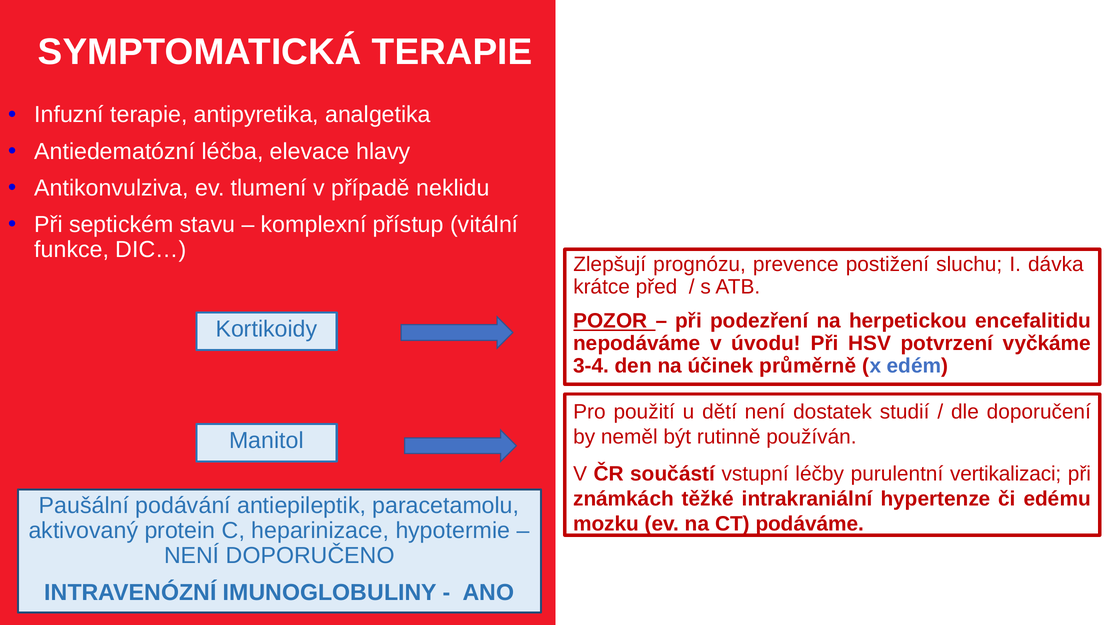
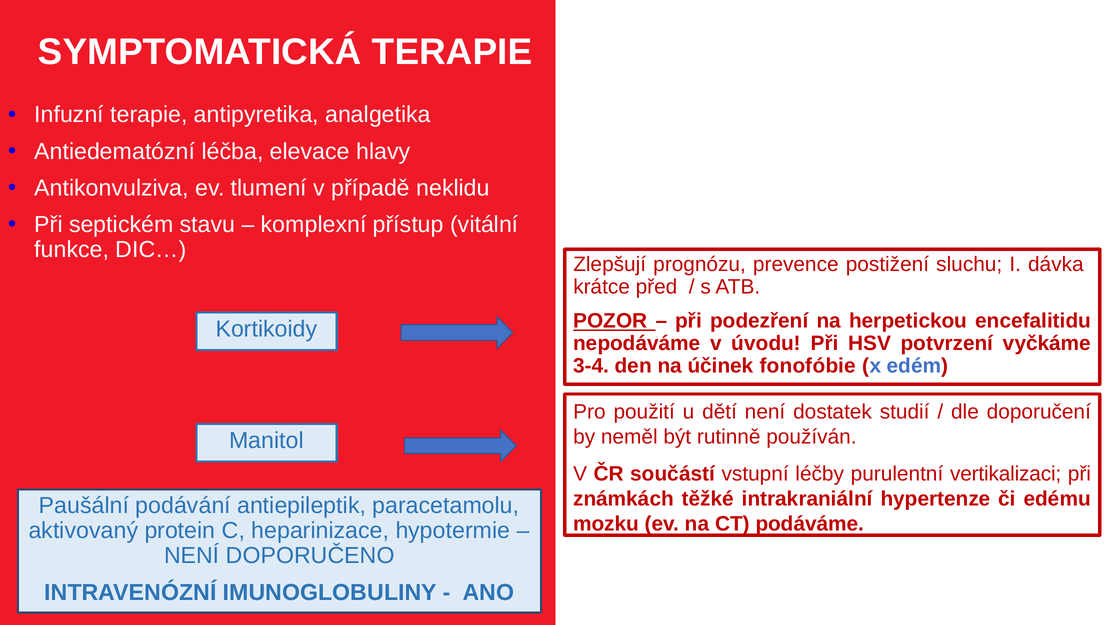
průměrně: průměrně -> fonofóbie
